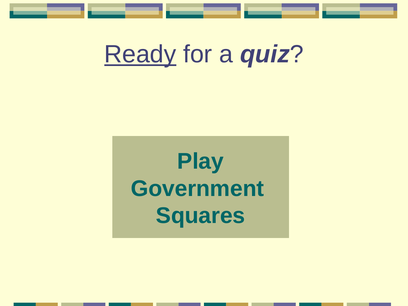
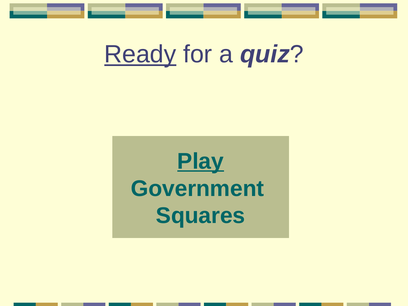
Play underline: none -> present
